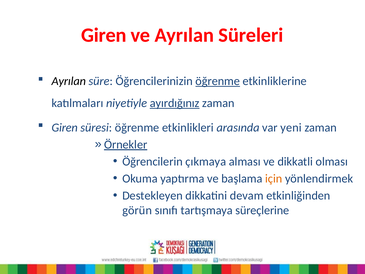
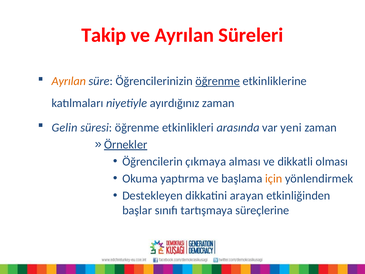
Giren at (104, 35): Giren -> Takip
Ayrılan at (69, 81) colour: black -> orange
ayırdığınız underline: present -> none
Giren at (65, 127): Giren -> Gelin
devam: devam -> arayan
görün: görün -> başlar
